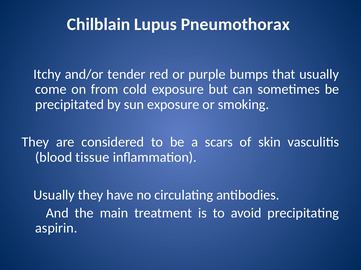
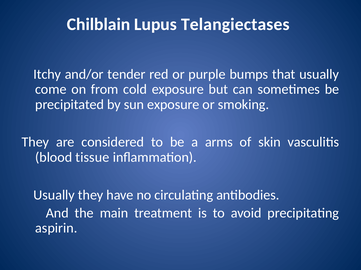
Pneumothorax: Pneumothorax -> Telangiectases
scars: scars -> arms
